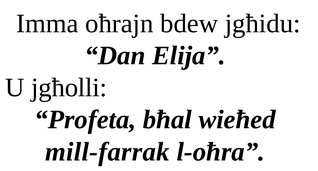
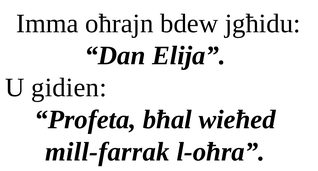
jgħolli: jgħolli -> gidien
